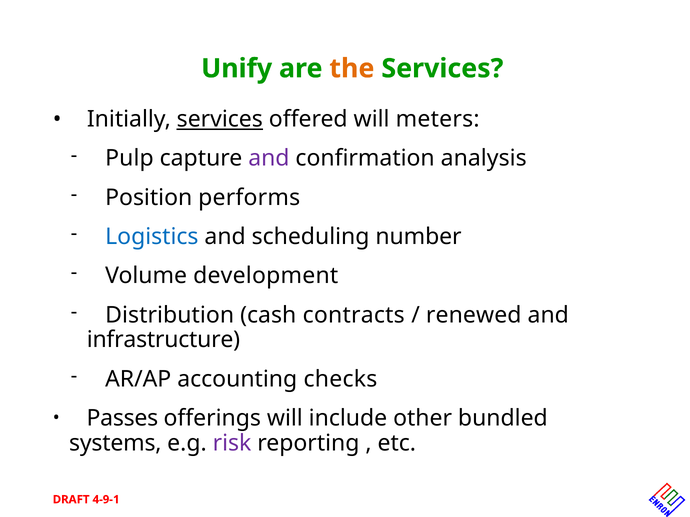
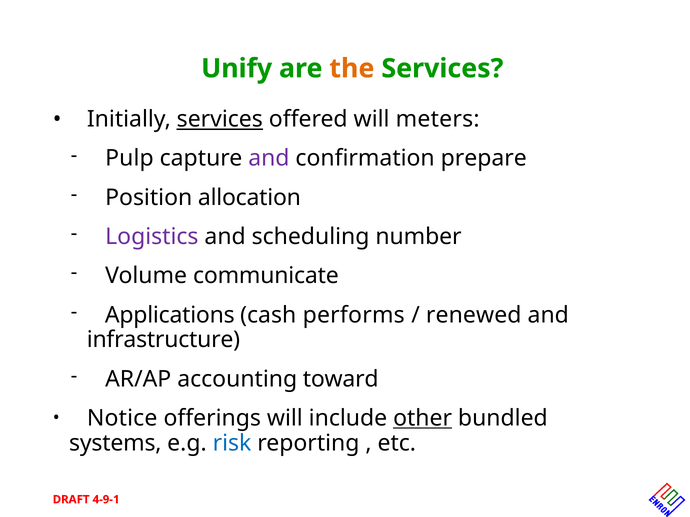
analysis: analysis -> prepare
performs: performs -> allocation
Logistics colour: blue -> purple
development: development -> communicate
Distribution: Distribution -> Applications
contracts: contracts -> performs
checks: checks -> toward
Passes: Passes -> Notice
other underline: none -> present
risk colour: purple -> blue
